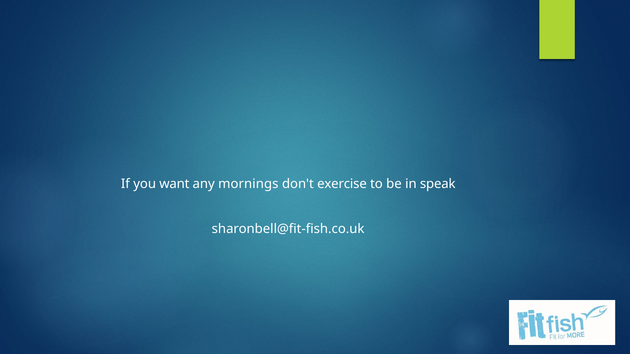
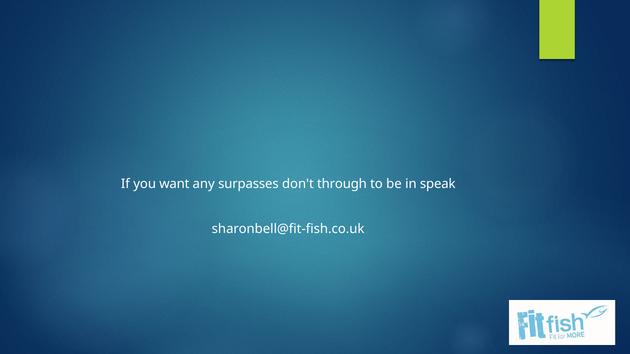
mornings: mornings -> surpasses
exercise: exercise -> through
